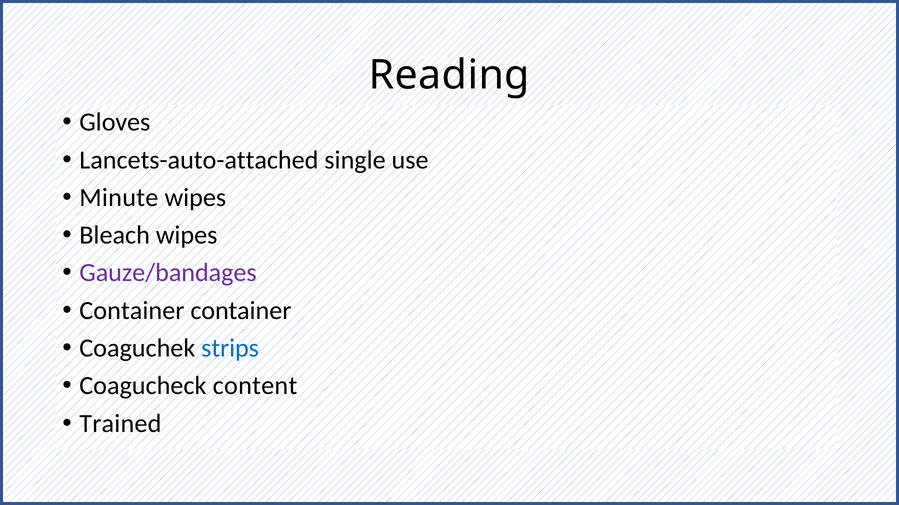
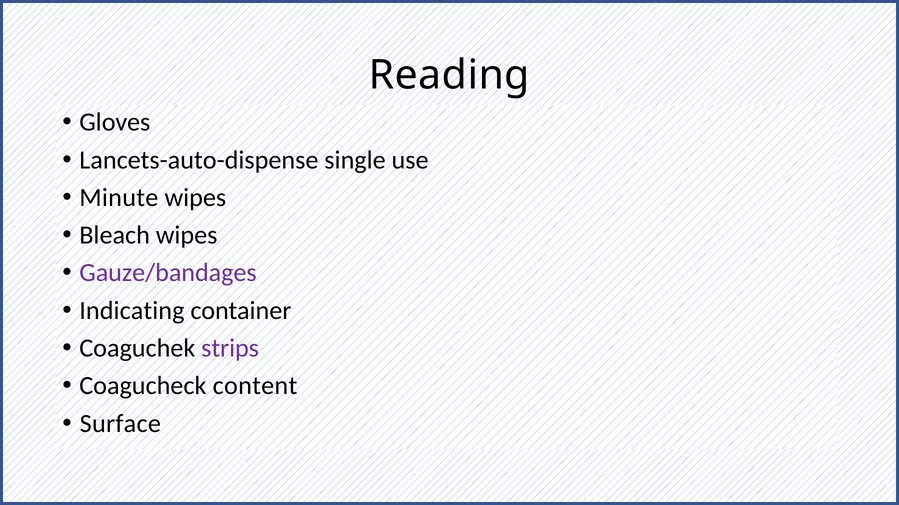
Lancets-auto-attached: Lancets-auto-attached -> Lancets-auto-dispense
Container at (132, 311): Container -> Indicating
strips colour: blue -> purple
Trained: Trained -> Surface
